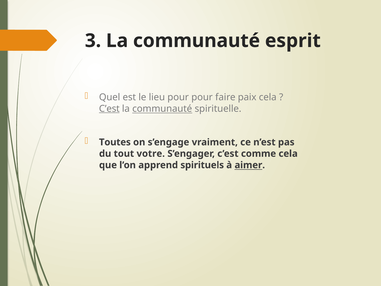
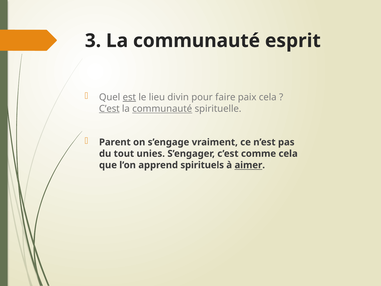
est underline: none -> present
lieu pour: pour -> divin
Toutes: Toutes -> Parent
votre: votre -> unies
